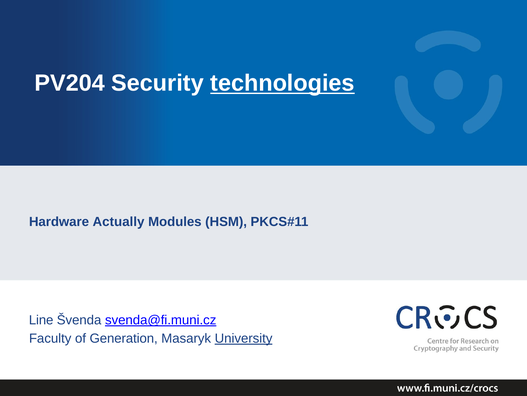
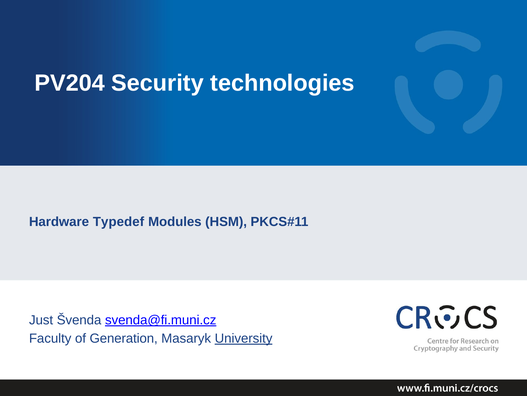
technologies underline: present -> none
Actually: Actually -> Typedef
Line: Line -> Just
